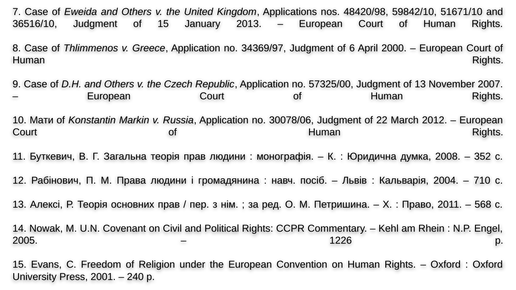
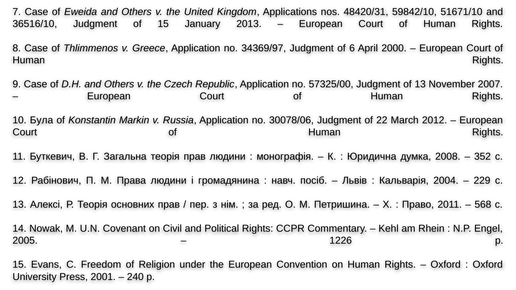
48420/98: 48420/98 -> 48420/31
Мати: Мати -> Була
710: 710 -> 229
